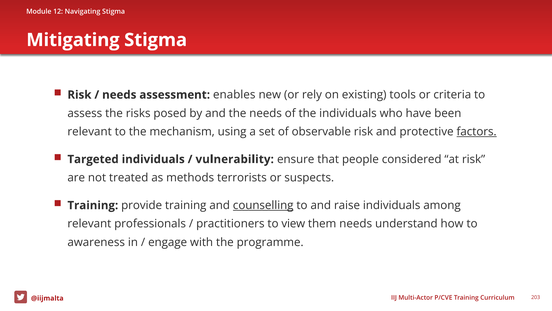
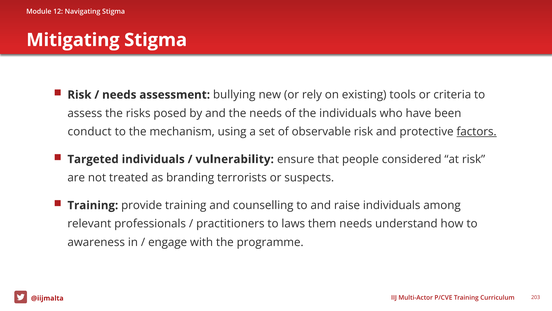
enables: enables -> bullying
relevant at (90, 131): relevant -> conduct
methods: methods -> branding
counselling underline: present -> none
view: view -> laws
